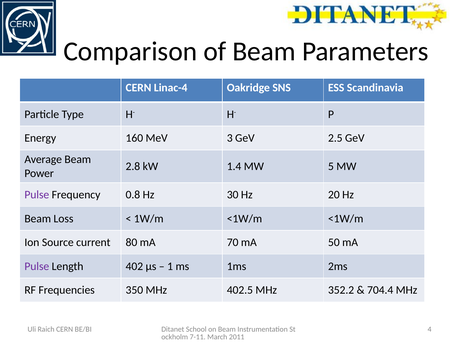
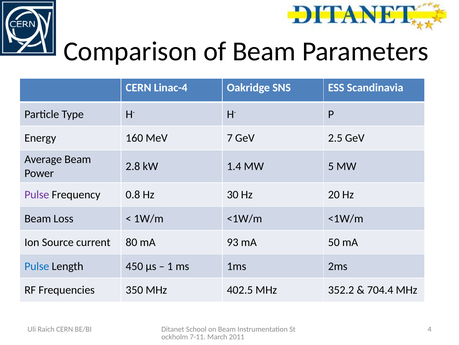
3: 3 -> 7
70: 70 -> 93
Pulse at (37, 266) colour: purple -> blue
402: 402 -> 450
